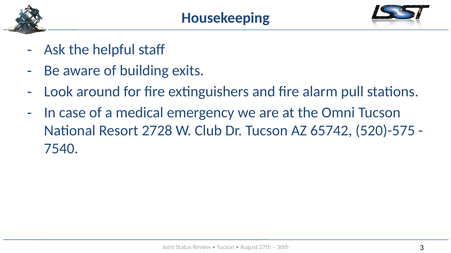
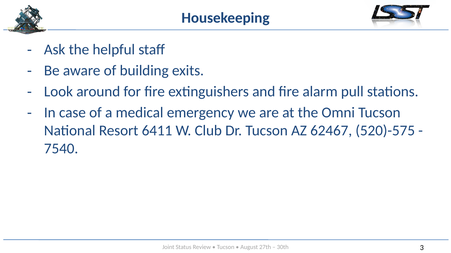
2728: 2728 -> 6411
65742: 65742 -> 62467
